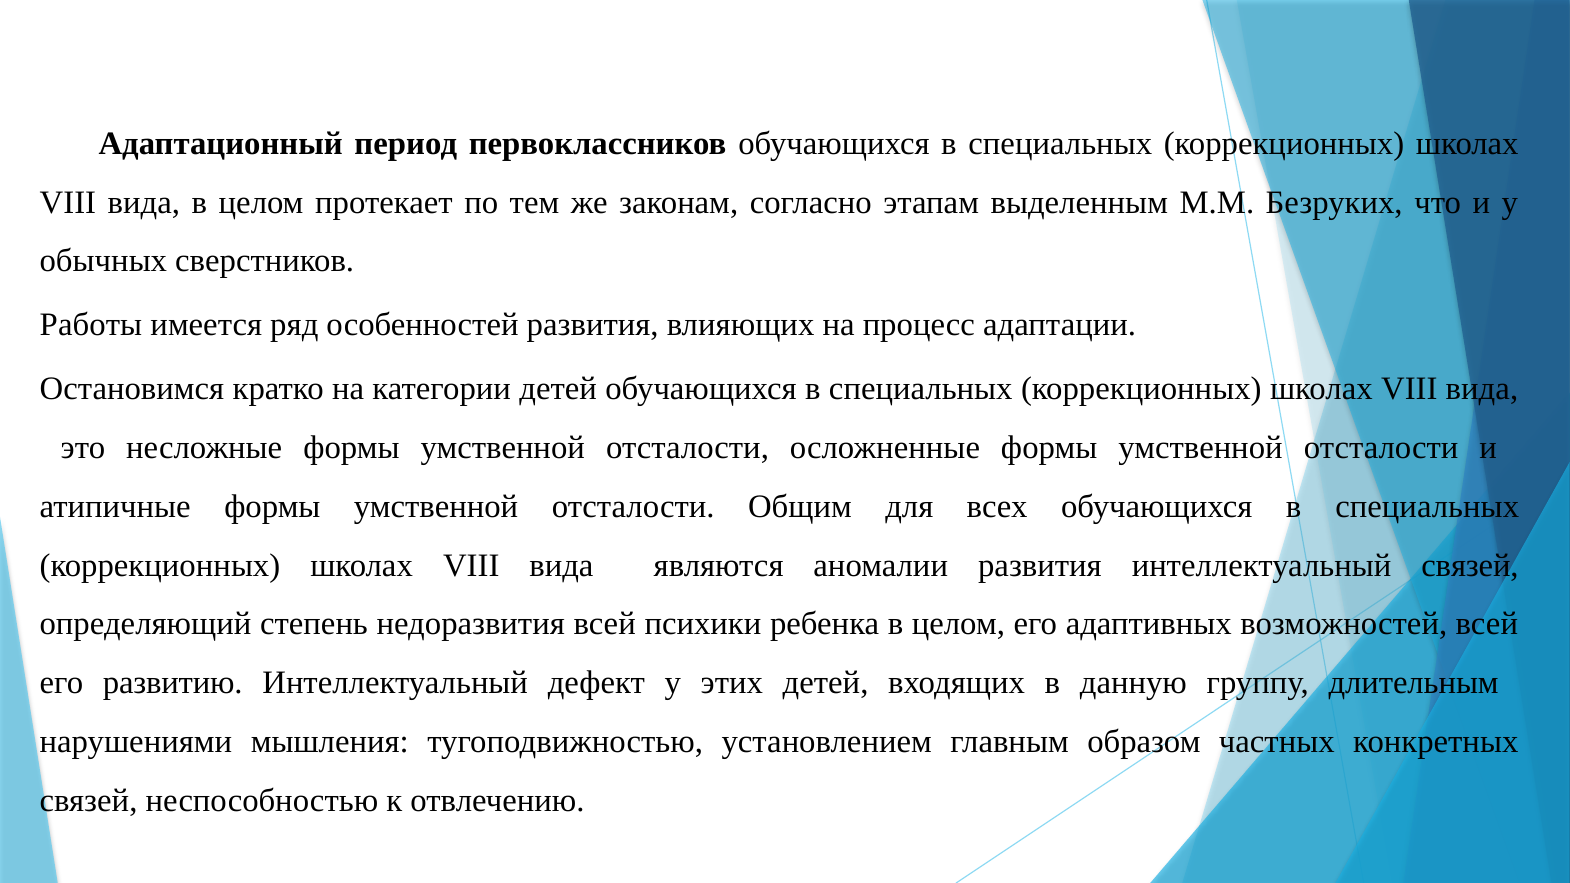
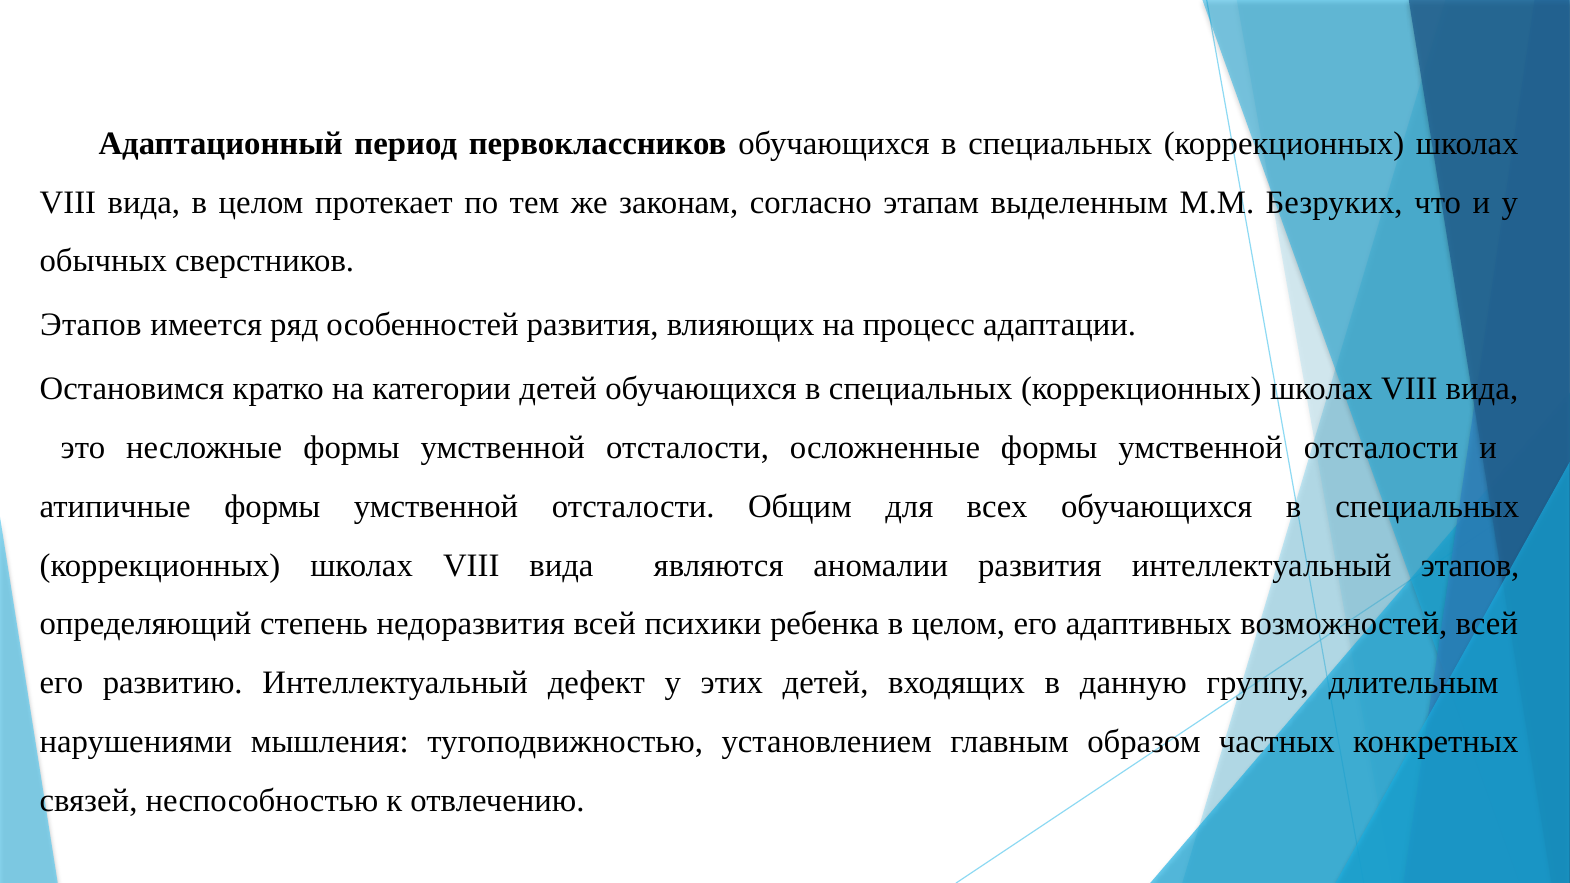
Работы at (91, 325): Работы -> Этапов
интеллектуальный связей: связей -> этапов
